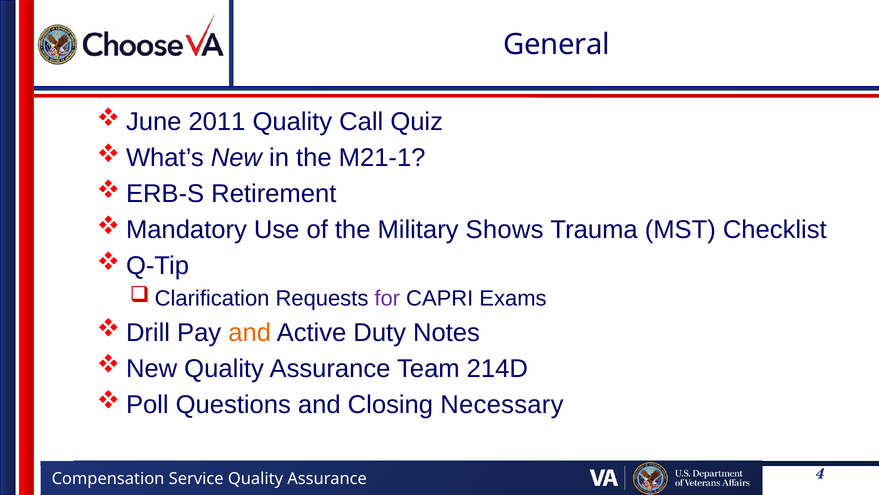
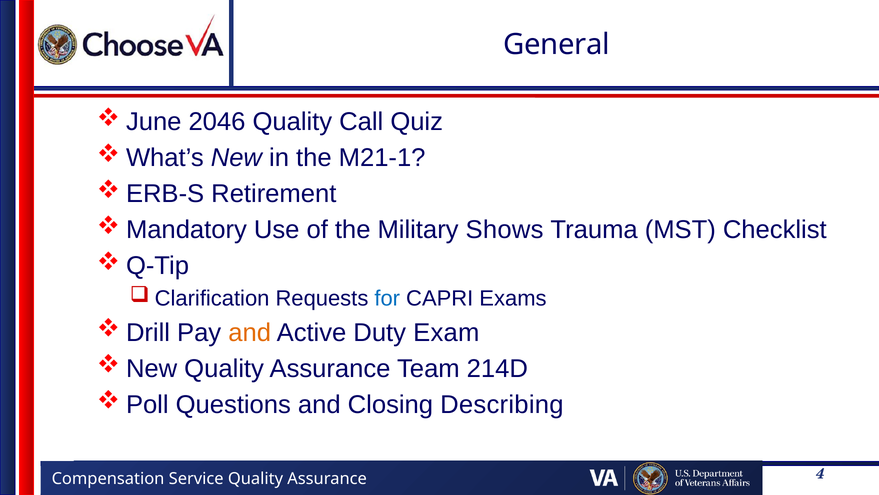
2011: 2011 -> 2046
for colour: purple -> blue
Notes: Notes -> Exam
Necessary: Necessary -> Describing
